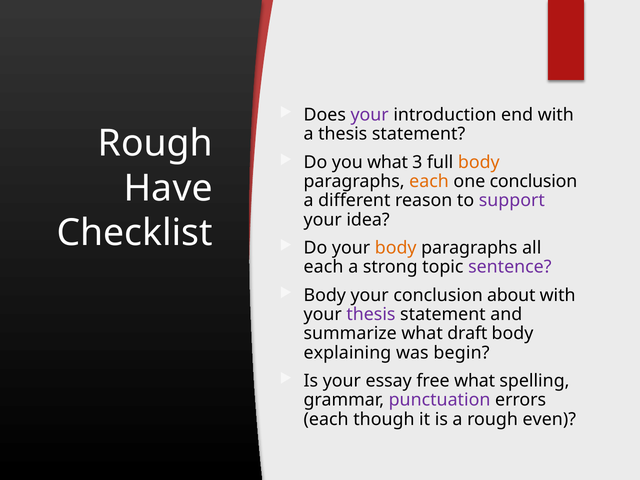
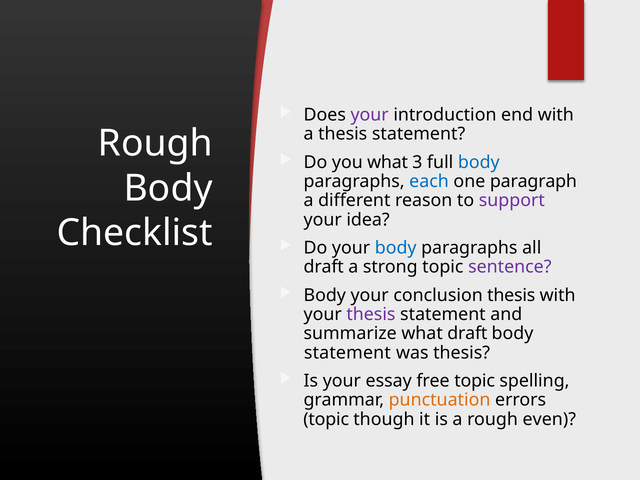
body at (479, 162) colour: orange -> blue
each at (429, 181) colour: orange -> blue
one conclusion: conclusion -> paragraph
Have at (168, 188): Have -> Body
body at (396, 248) colour: orange -> blue
each at (324, 267): each -> draft
conclusion about: about -> thesis
explaining at (347, 353): explaining -> statement
was begin: begin -> thesis
free what: what -> topic
punctuation colour: purple -> orange
each at (326, 419): each -> topic
